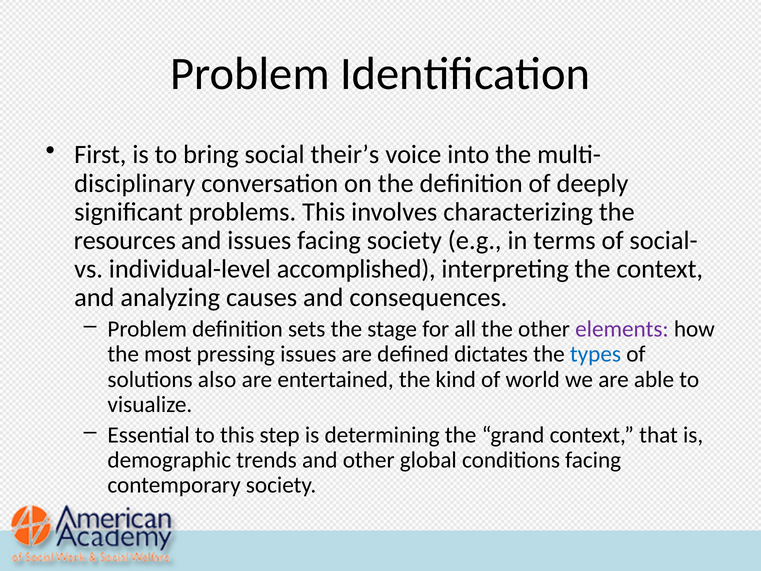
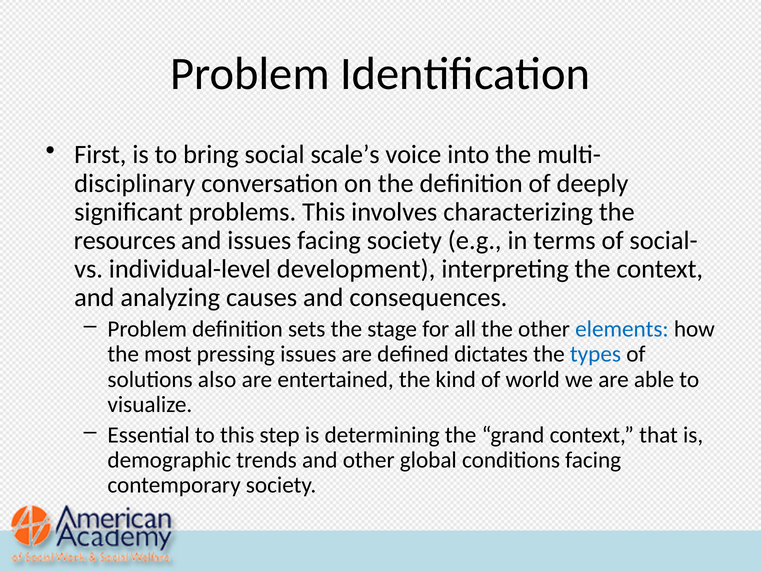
their’s: their’s -> scale’s
accomplished: accomplished -> development
elements colour: purple -> blue
